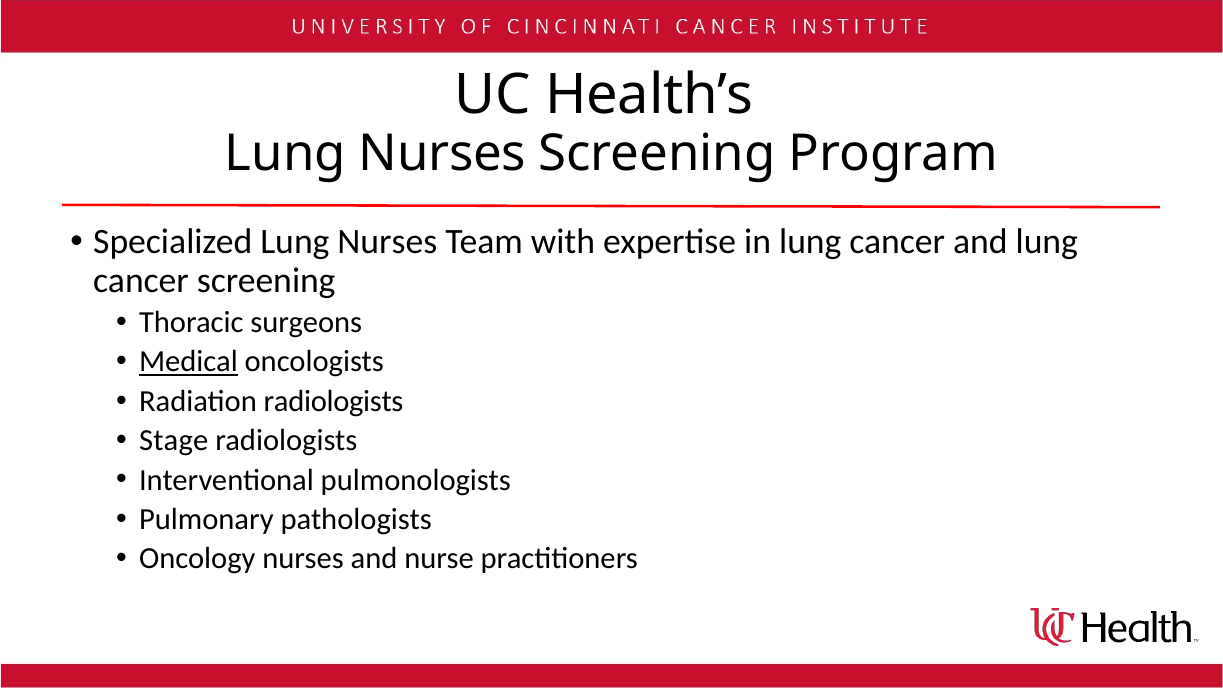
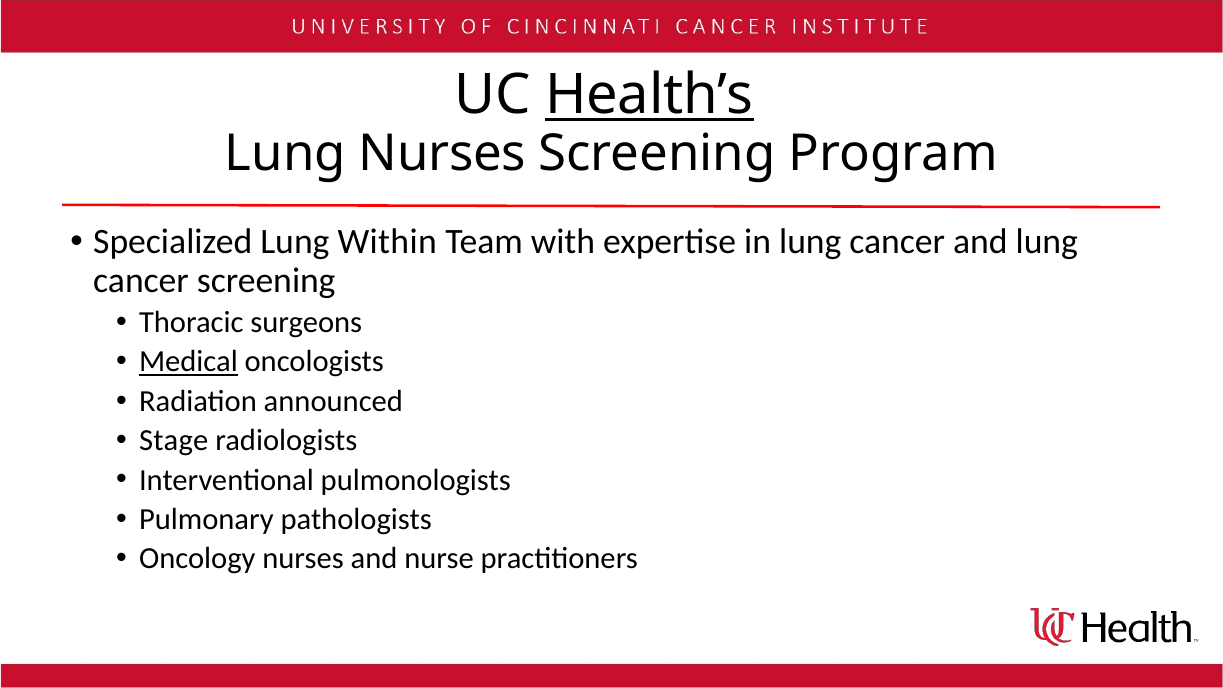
Health’s underline: none -> present
Specialized Lung Nurses: Nurses -> Within
Radiation radiologists: radiologists -> announced
